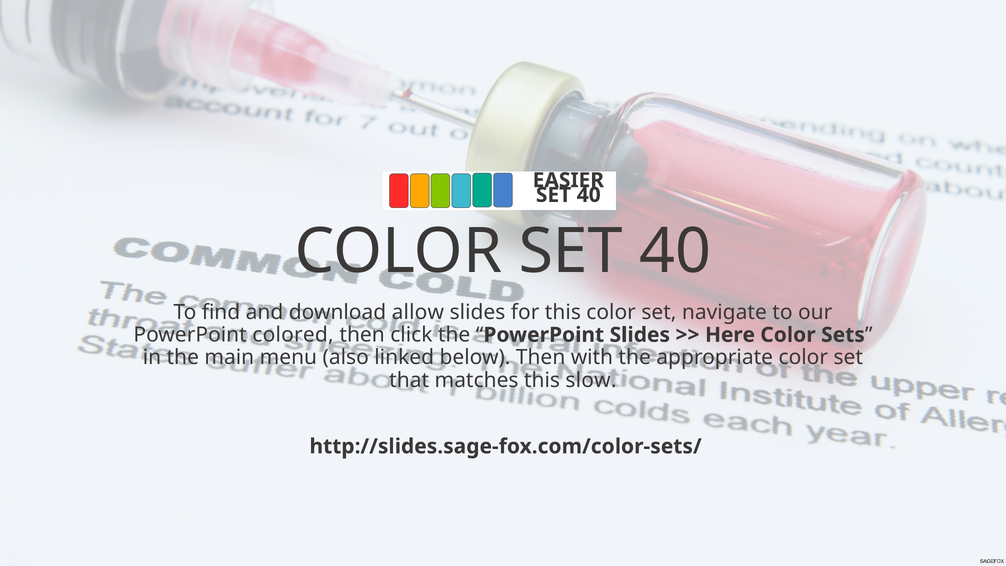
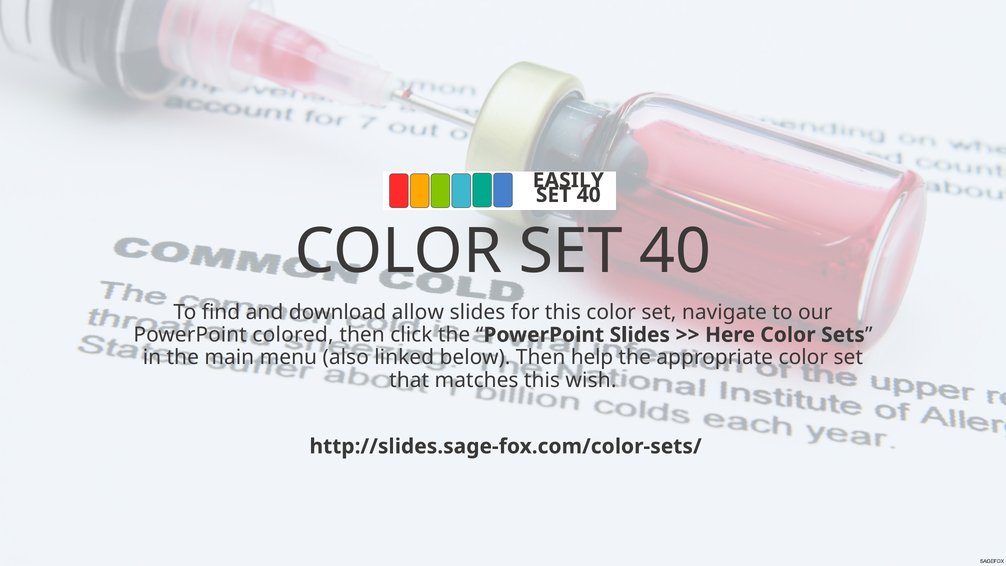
EASIER: EASIER -> EASILY
with: with -> help
slow: slow -> wish
